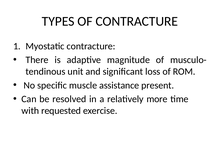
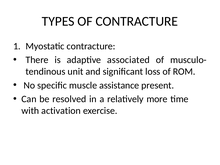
magnitude: magnitude -> associated
requested: requested -> activation
